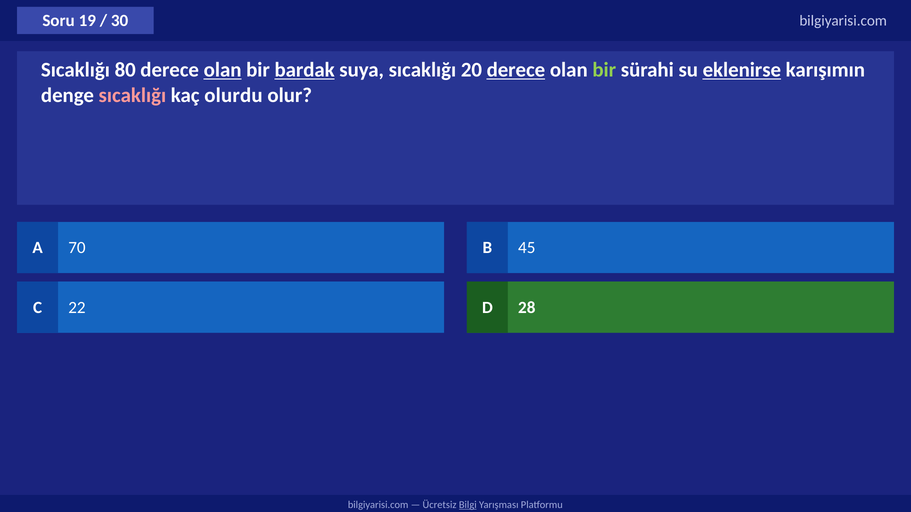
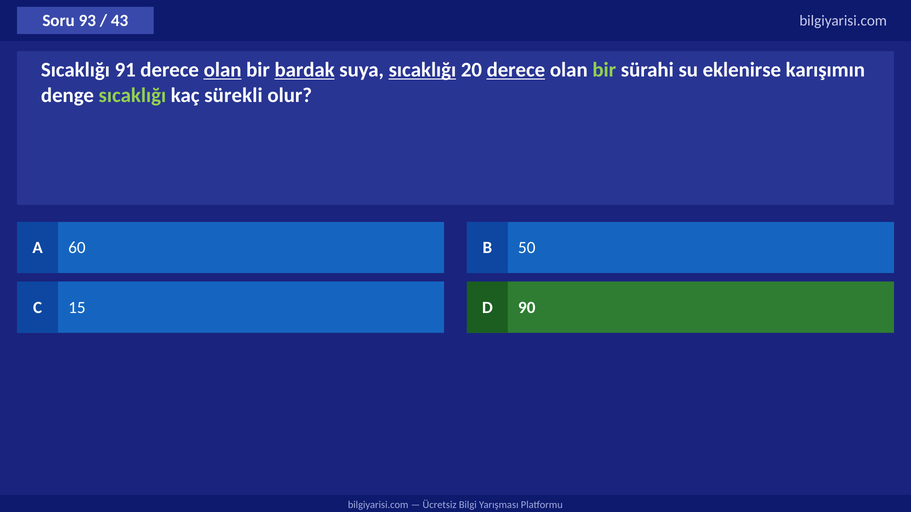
19: 19 -> 93
30: 30 -> 43
80: 80 -> 91
sıcaklığı at (422, 70) underline: none -> present
eklenirse underline: present -> none
sıcaklığı at (132, 96) colour: pink -> light green
olurdu: olurdu -> sürekli
70: 70 -> 60
45: 45 -> 50
22: 22 -> 15
28: 28 -> 90
Bilgi underline: present -> none
